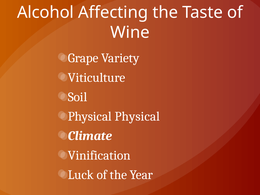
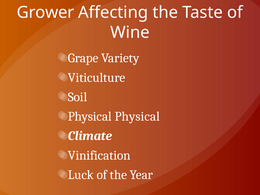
Alcohol: Alcohol -> Grower
